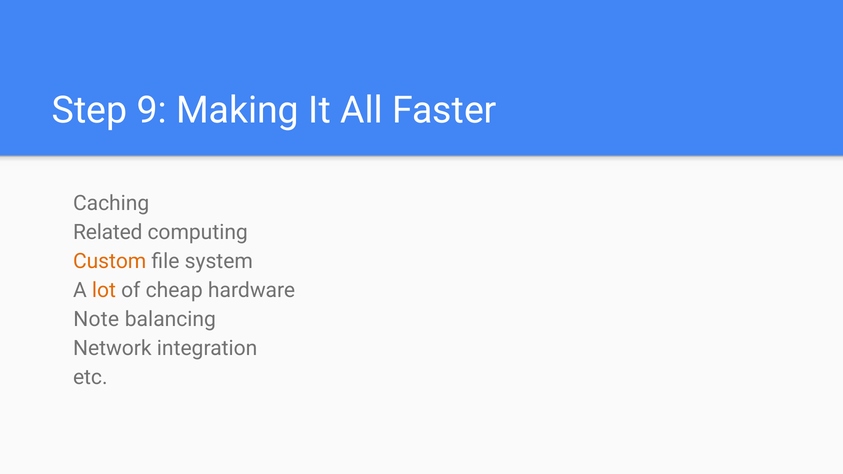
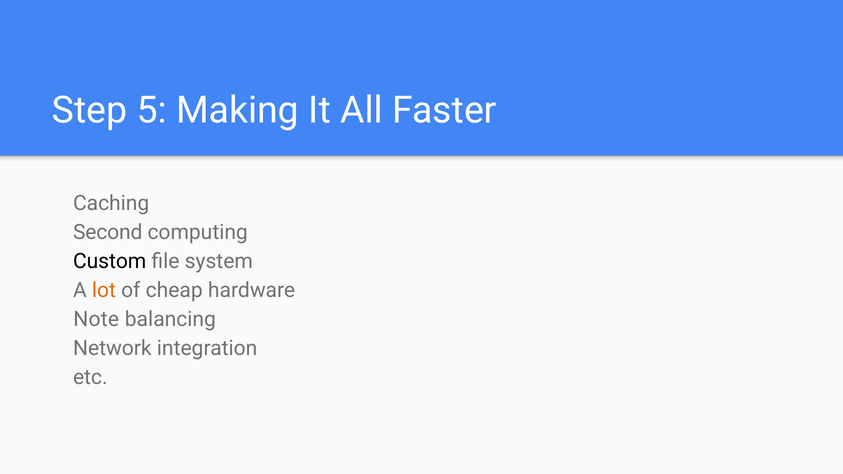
9: 9 -> 5
Related: Related -> Second
Custom colour: orange -> black
